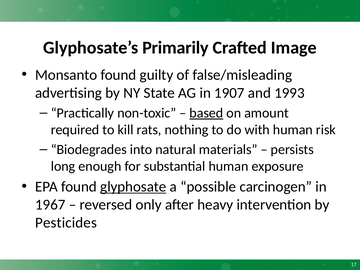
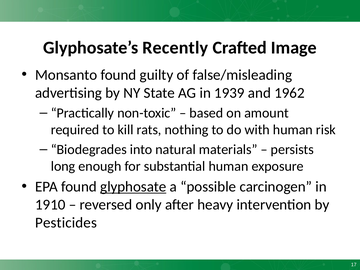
Primarily: Primarily -> Recently
1907: 1907 -> 1939
1993: 1993 -> 1962
based underline: present -> none
1967: 1967 -> 1910
